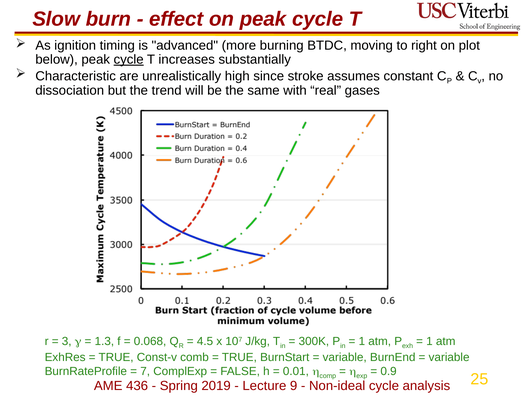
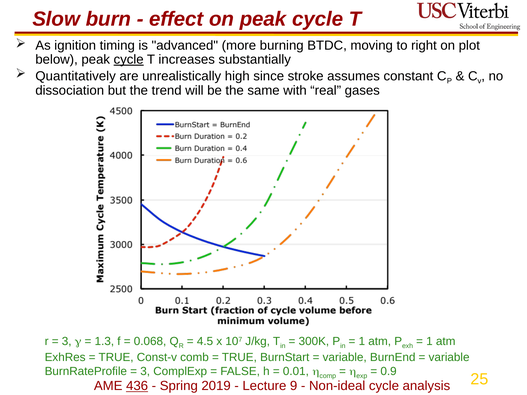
Characteristic: Characteristic -> Quantitatively
7 at (145, 372): 7 -> 3
436 underline: none -> present
